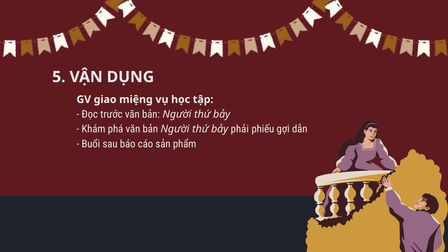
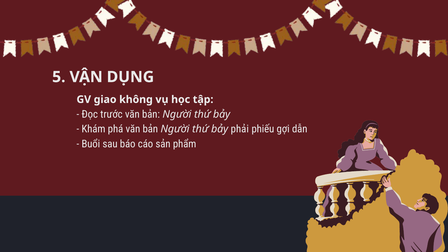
miệng: miệng -> không
